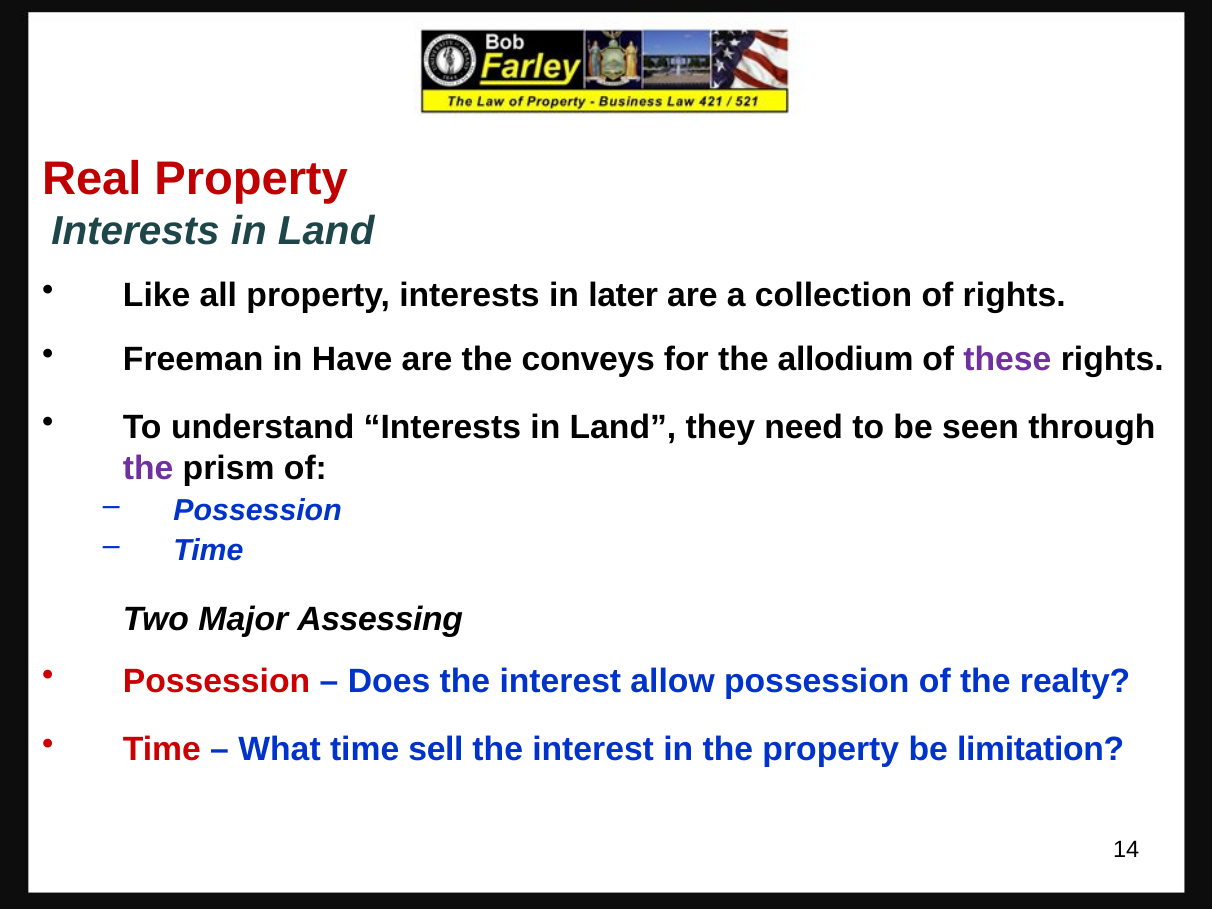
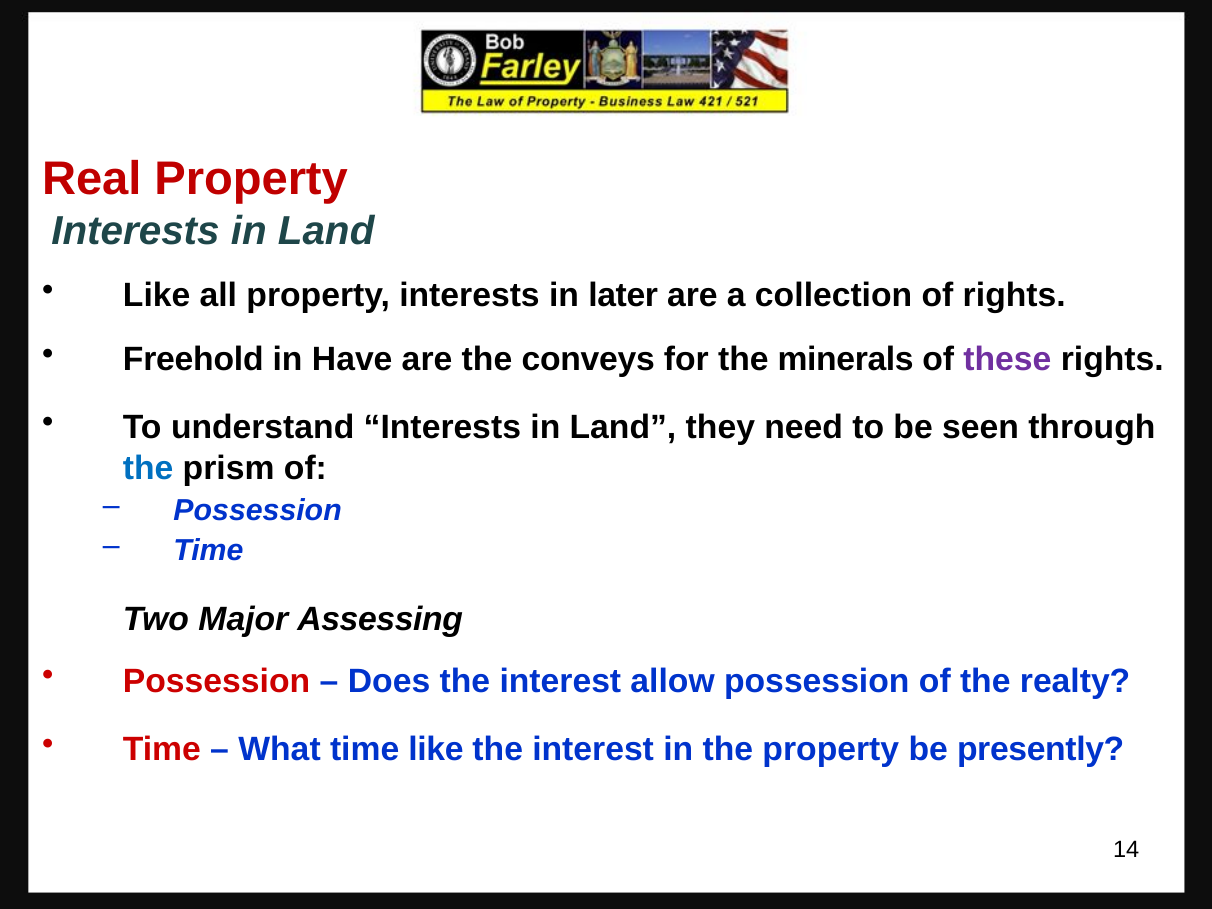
Freeman: Freeman -> Freehold
allodium: allodium -> minerals
the at (148, 468) colour: purple -> blue
time sell: sell -> like
limitation: limitation -> presently
